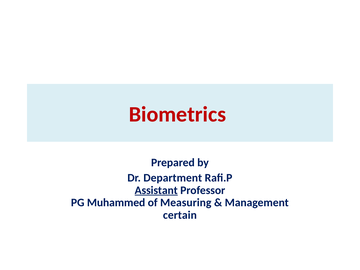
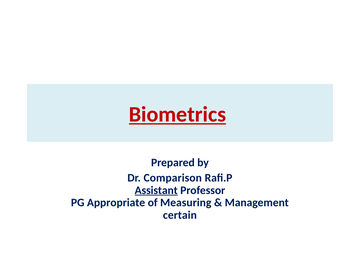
Biometrics underline: none -> present
Department: Department -> Comparison
Muhammed: Muhammed -> Appropriate
